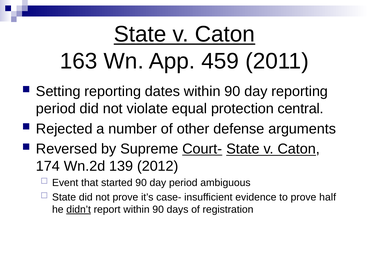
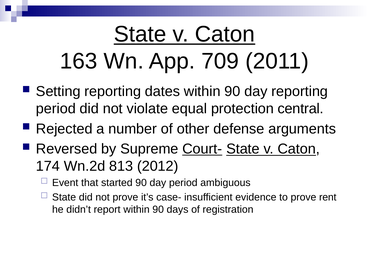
459: 459 -> 709
139: 139 -> 813
half: half -> rent
didn’t underline: present -> none
